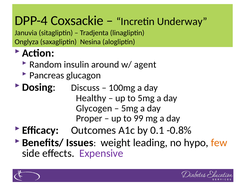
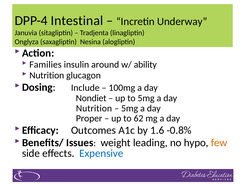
Coxsackie: Coxsackie -> Intestinal
Random: Random -> Families
agent: agent -> ability
Pancreas at (47, 75): Pancreas -> Nutrition
Discuss: Discuss -> Include
Healthy: Healthy -> Nondiet
Glycogen at (94, 108): Glycogen -> Nutrition
99: 99 -> 62
0.1: 0.1 -> 1.6
Expensive colour: purple -> blue
